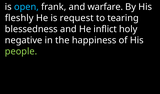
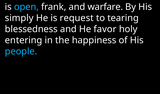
fleshly: fleshly -> simply
inflict: inflict -> favor
negative: negative -> entering
people colour: light green -> light blue
